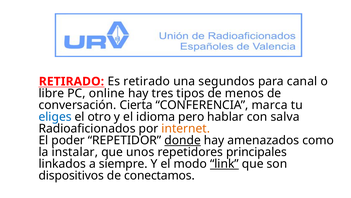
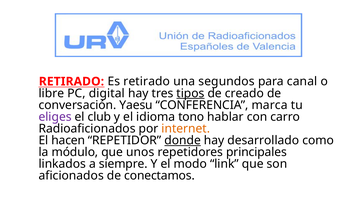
online: online -> digital
tipos underline: none -> present
menos: menos -> creado
Cierta: Cierta -> Yaesu
eliges colour: blue -> purple
otro: otro -> club
pero: pero -> tono
salva: salva -> carro
poder: poder -> hacen
amenazados: amenazados -> desarrollado
instalar: instalar -> módulo
link underline: present -> none
dispositivos: dispositivos -> aficionados
